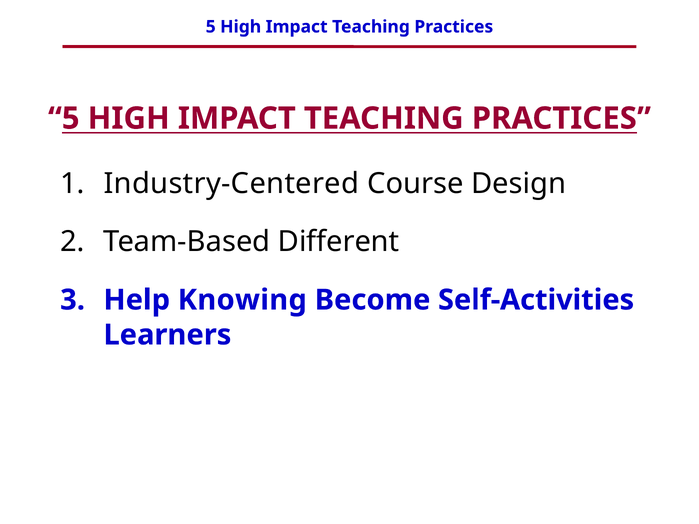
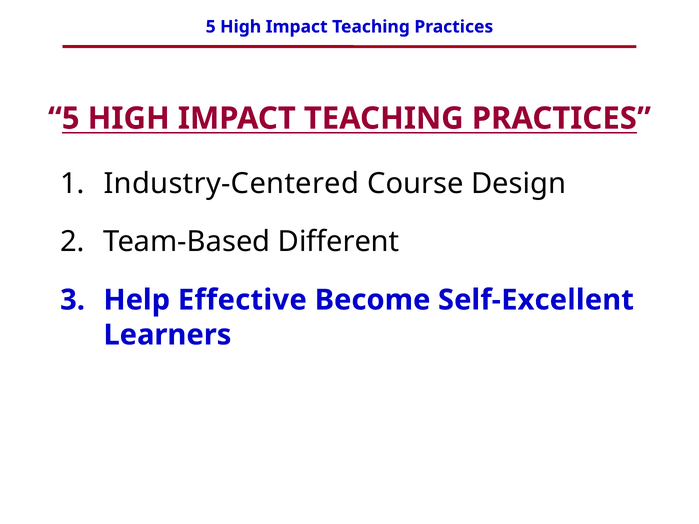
Knowing: Knowing -> Effective
Self-Activities: Self-Activities -> Self-Excellent
